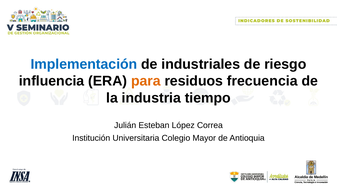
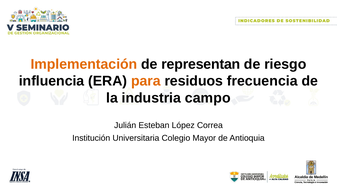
Implementación colour: blue -> orange
industriales: industriales -> representan
tiempo: tiempo -> campo
